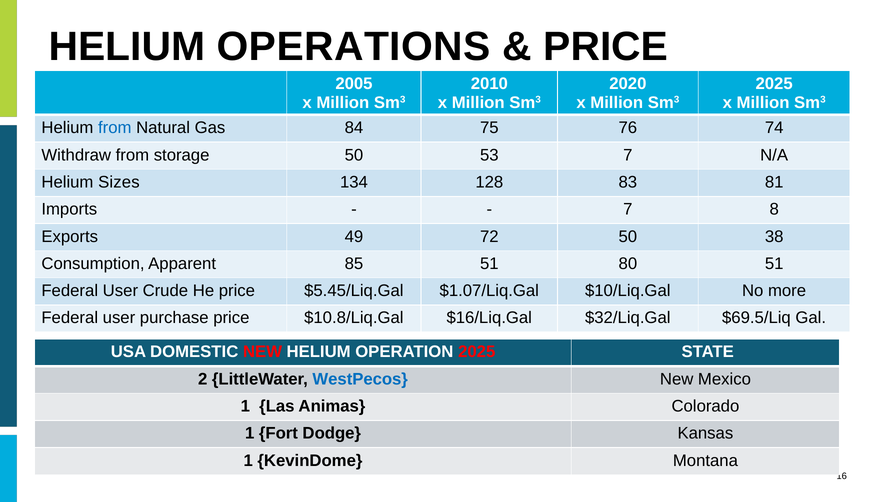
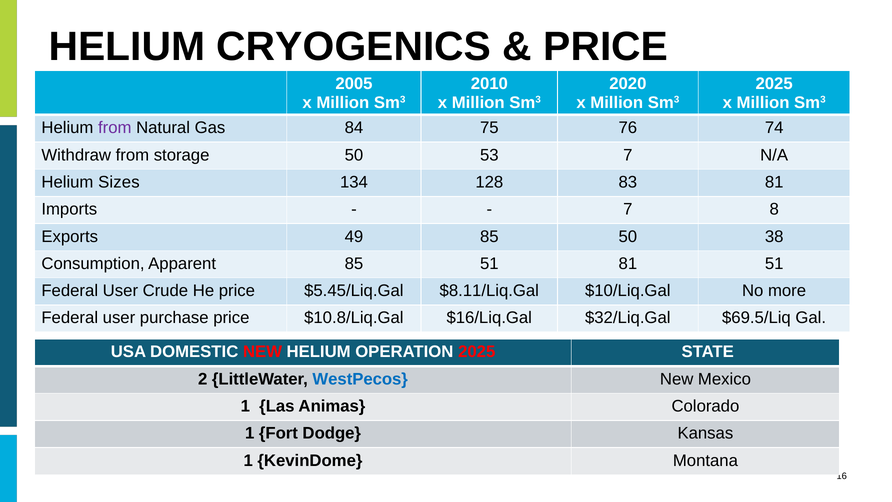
OPERATIONS: OPERATIONS -> CRYOGENICS
from at (115, 128) colour: blue -> purple
49 72: 72 -> 85
51 80: 80 -> 81
$1.07/Liq.Gal: $1.07/Liq.Gal -> $8.11/Liq.Gal
